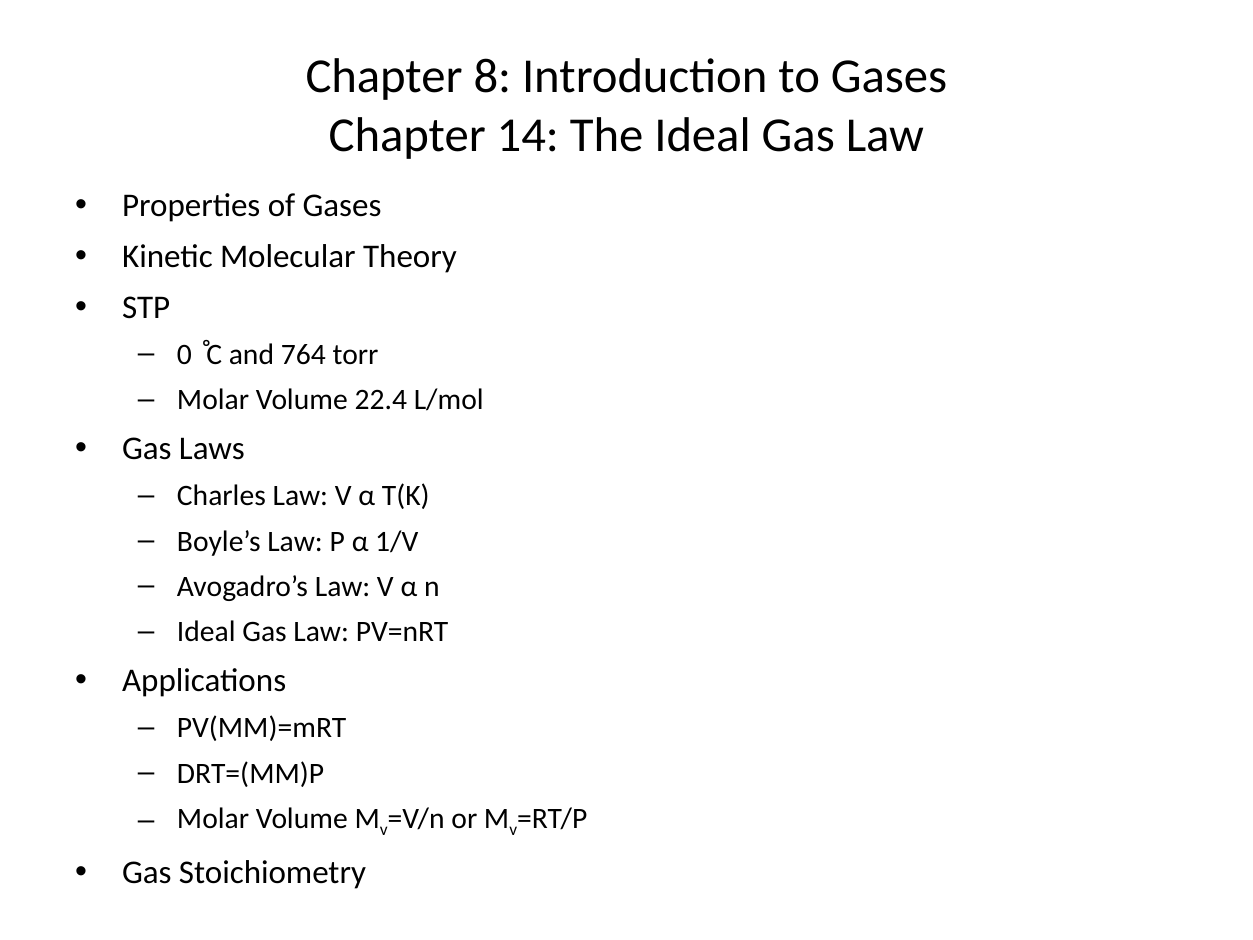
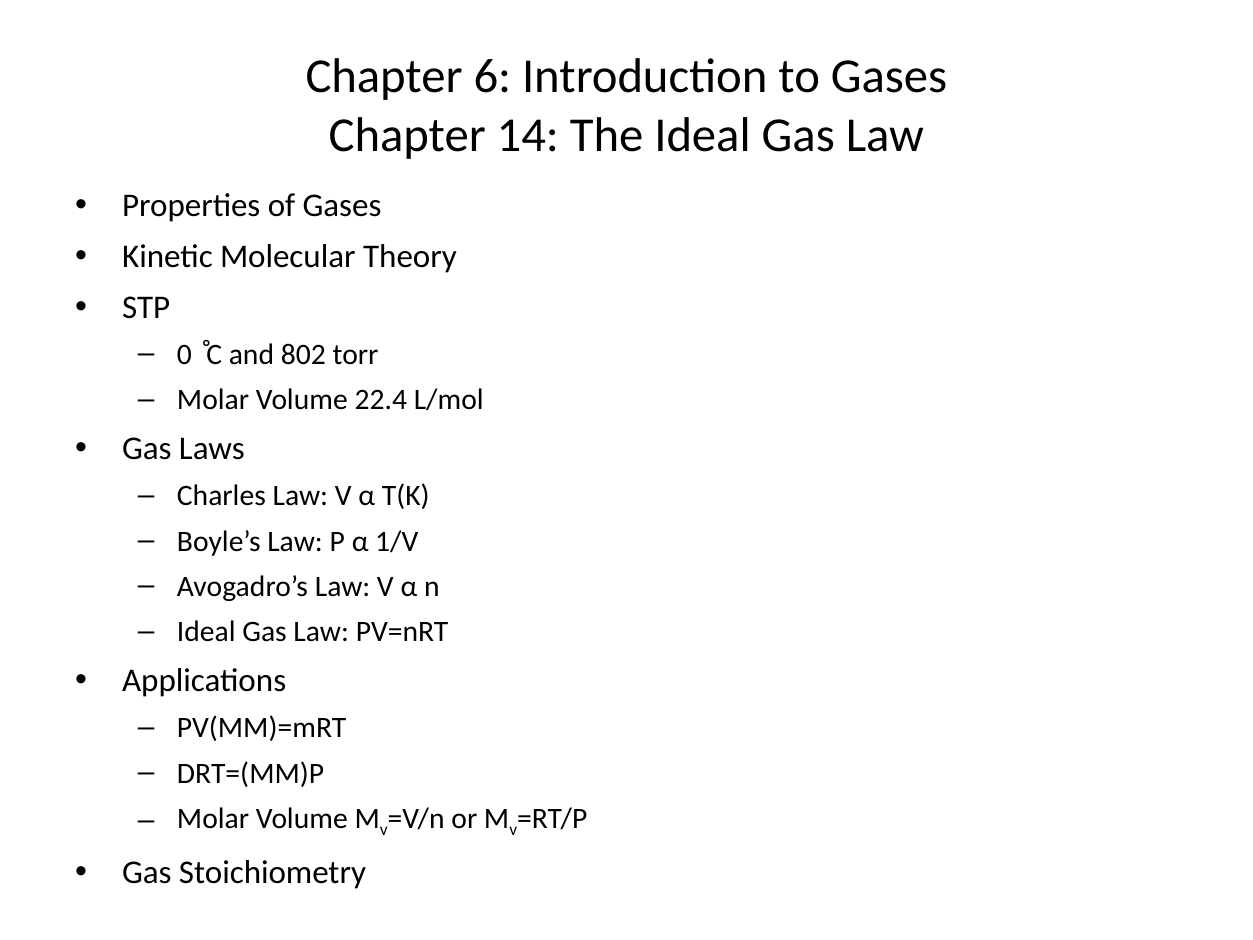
8: 8 -> 6
764: 764 -> 802
